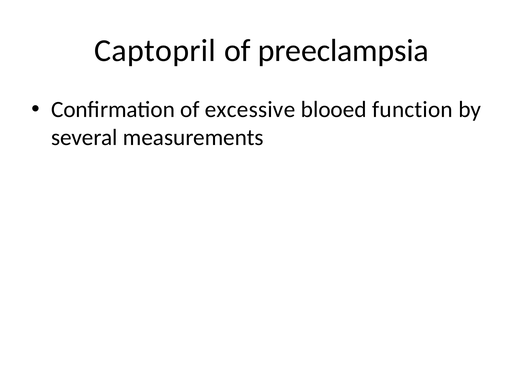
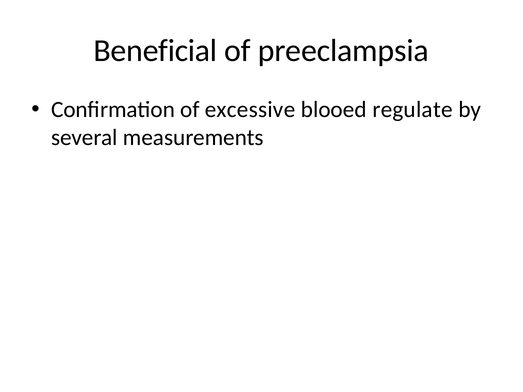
Captopril: Captopril -> Beneficial
function: function -> regulate
